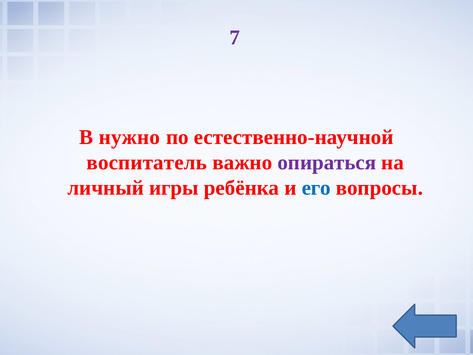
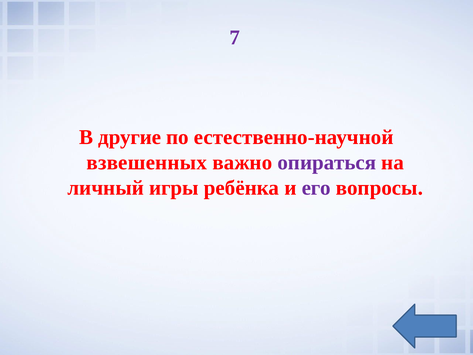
нужно: нужно -> другие
воспитатель: воспитатель -> взвешенных
его colour: blue -> purple
